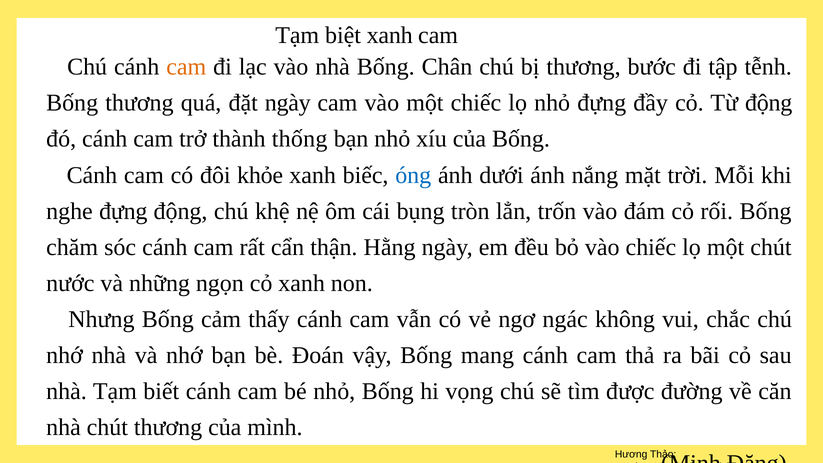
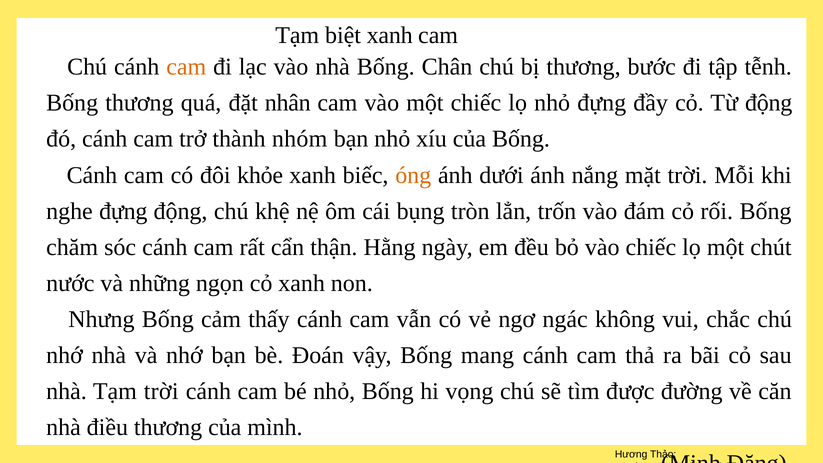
đặt ngày: ngày -> nhân
thống: thống -> nhóm
óng colour: blue -> orange
Tạm biết: biết -> trời
nhà chút: chút -> điều
